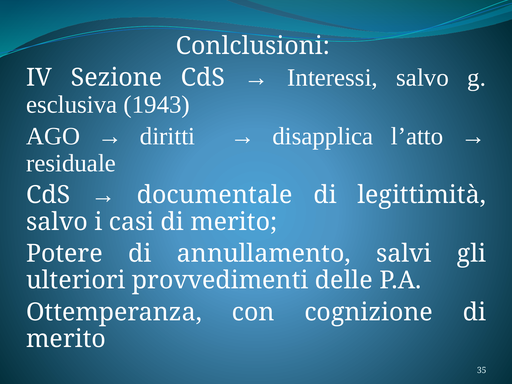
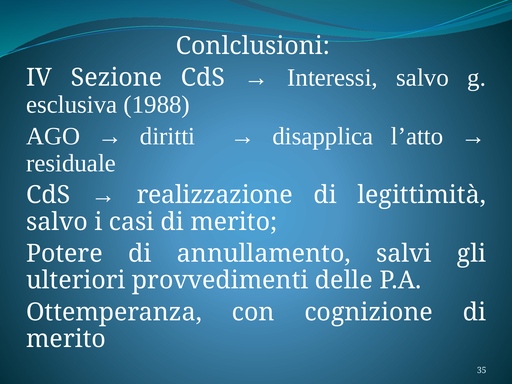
1943: 1943 -> 1988
documentale: documentale -> realizzazione
